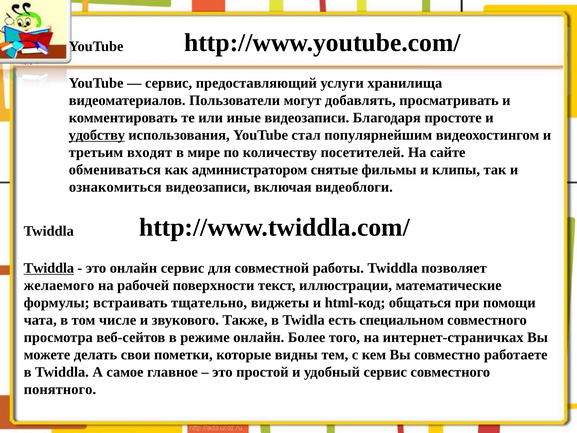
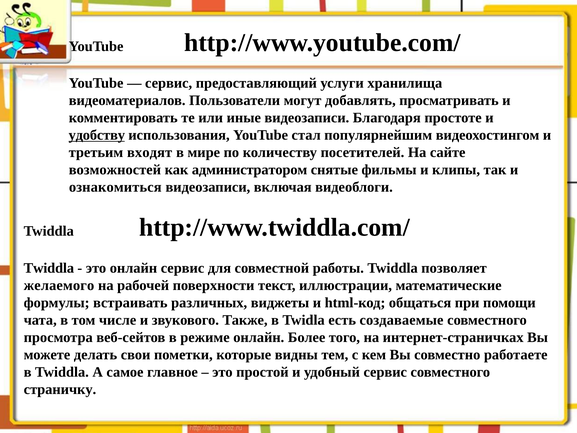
обмениваться: обмениваться -> возможностей
Twiddla at (49, 268) underline: present -> none
тщательно: тщательно -> различных
специальном: специальном -> создаваемые
понятного: понятного -> страничку
